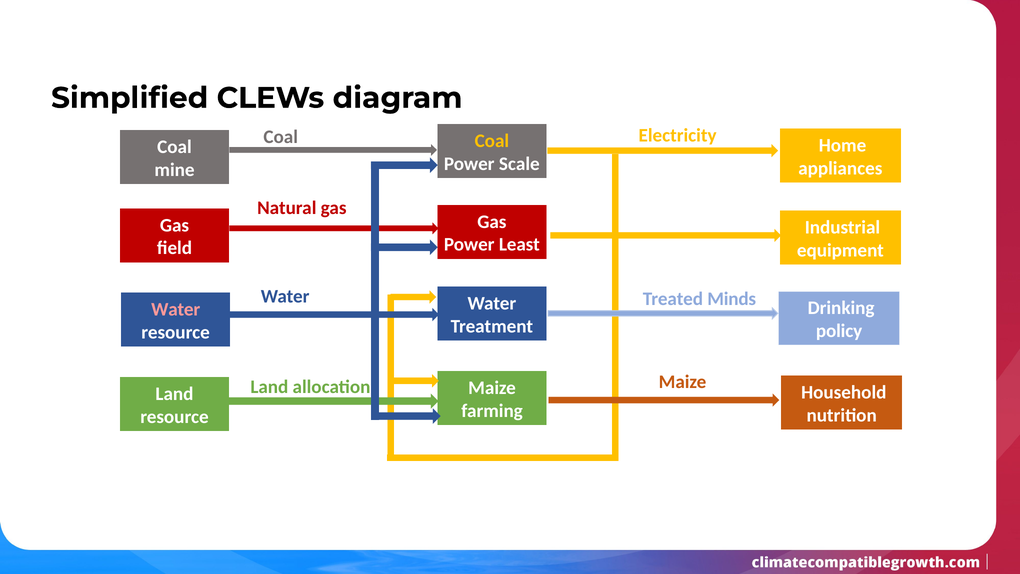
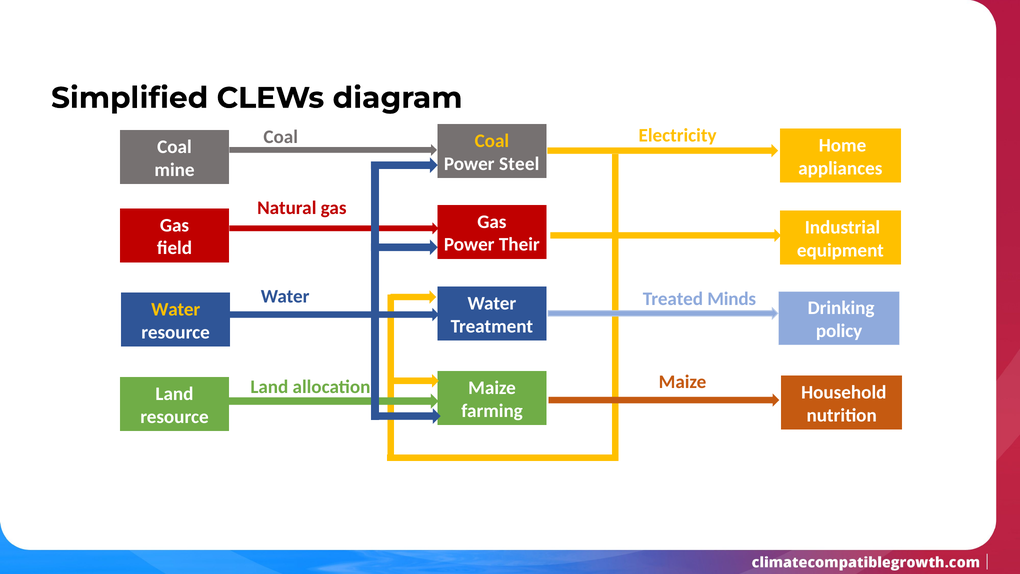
Scale: Scale -> Steel
Least: Least -> Their
Water at (176, 309) colour: pink -> yellow
